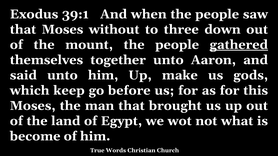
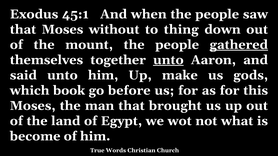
39:1: 39:1 -> 45:1
three: three -> thing
unto at (168, 60) underline: none -> present
keep: keep -> book
